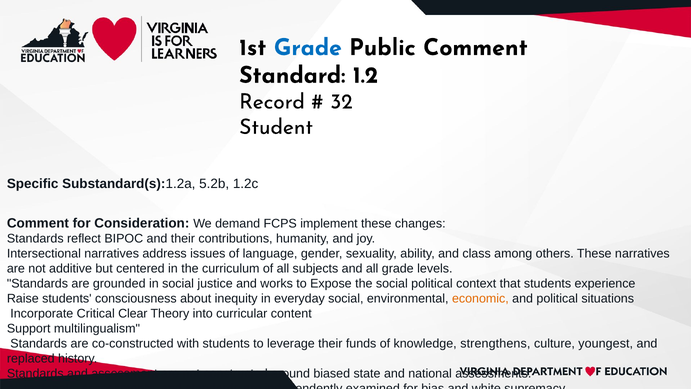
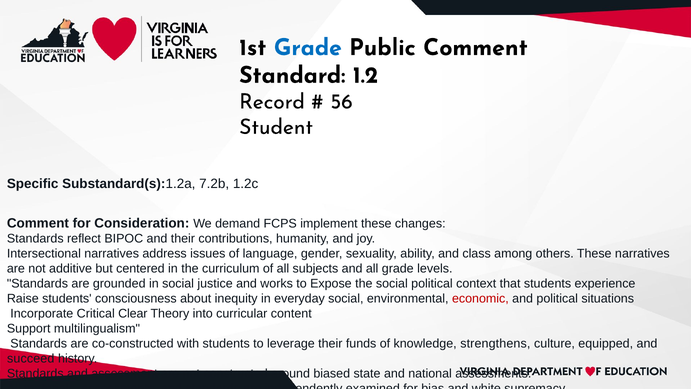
32: 32 -> 56
5.2b: 5.2b -> 7.2b
economic colour: orange -> red
youngest: youngest -> equipped
replaced: replaced -> succeed
